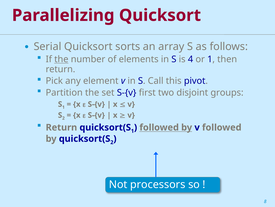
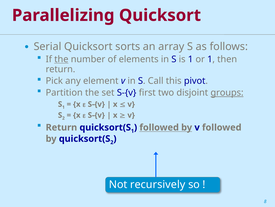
is 4: 4 -> 1
groups underline: none -> present
processors: processors -> recursively
